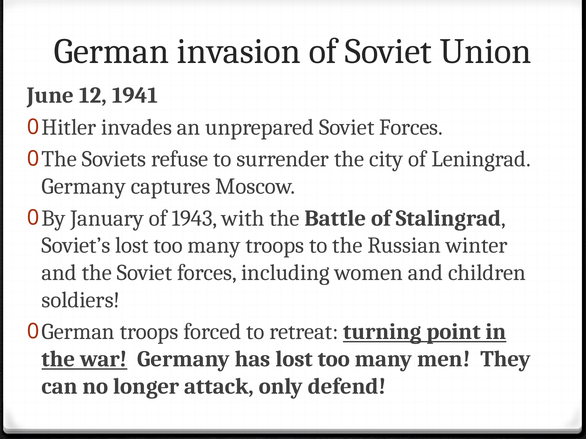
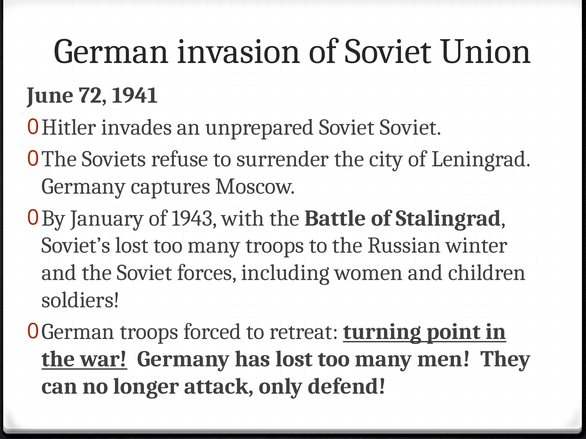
12: 12 -> 72
unprepared Soviet Forces: Forces -> Soviet
